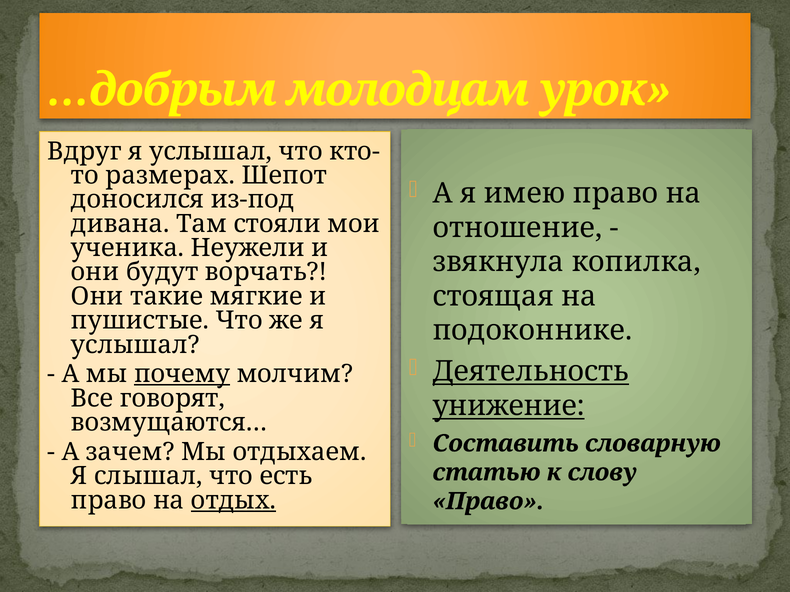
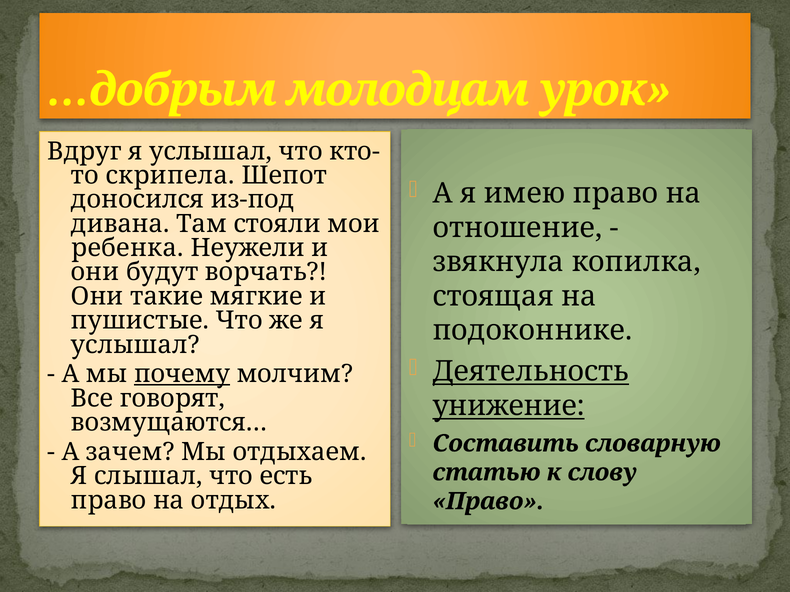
размерах: размерах -> скрипела
ученика: ученика -> ребенка
отдых underline: present -> none
